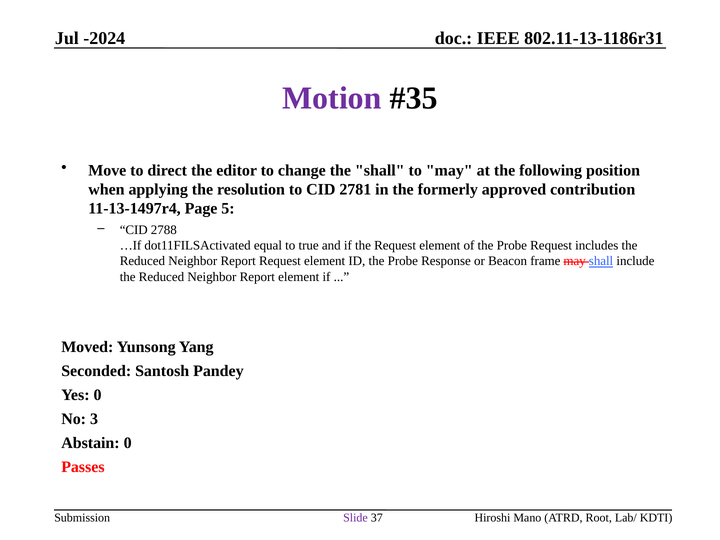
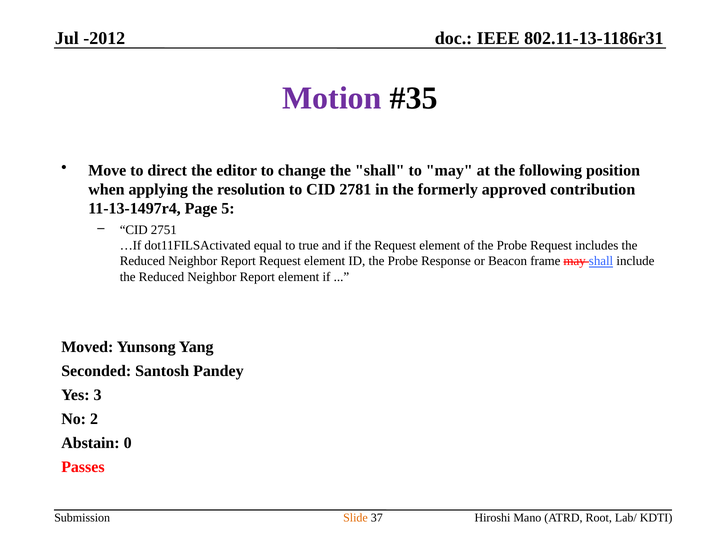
-2024: -2024 -> -2012
2788: 2788 -> 2751
Yes 0: 0 -> 3
3: 3 -> 2
Slide colour: purple -> orange
